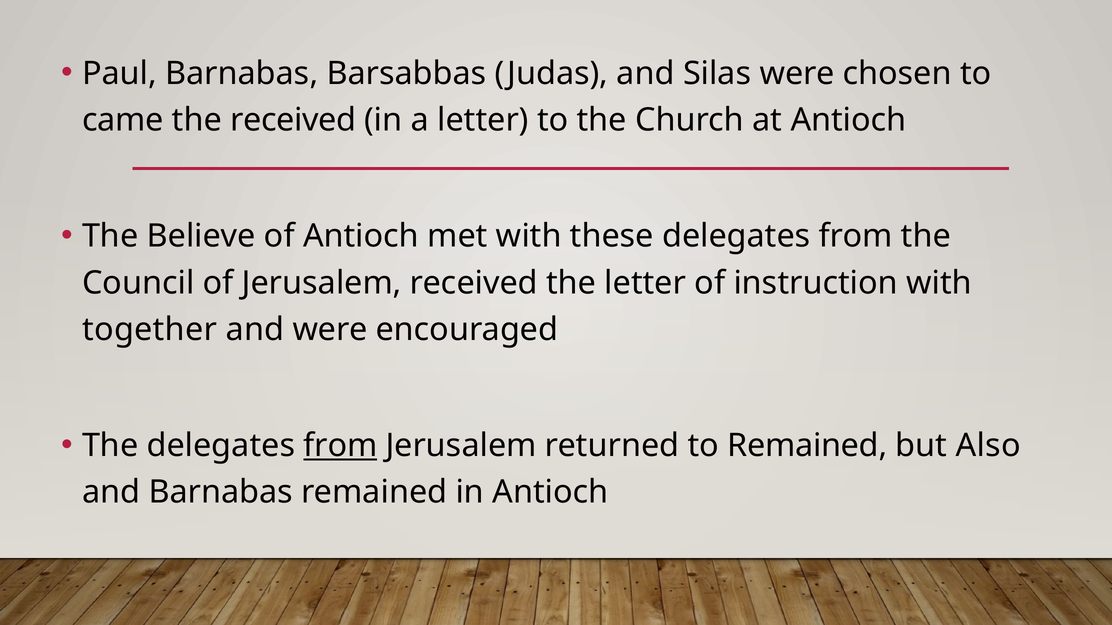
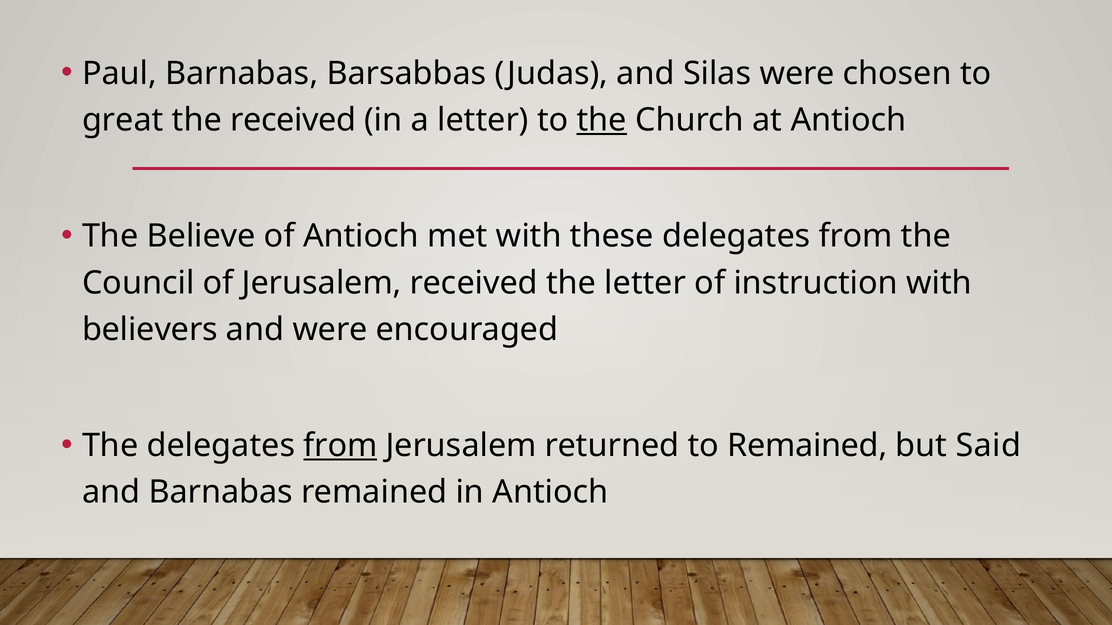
came: came -> great
the at (602, 120) underline: none -> present
together: together -> believers
Also: Also -> Said
